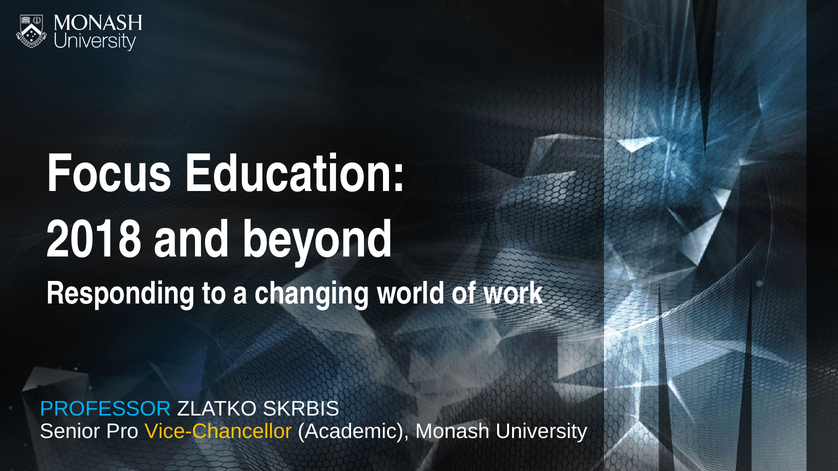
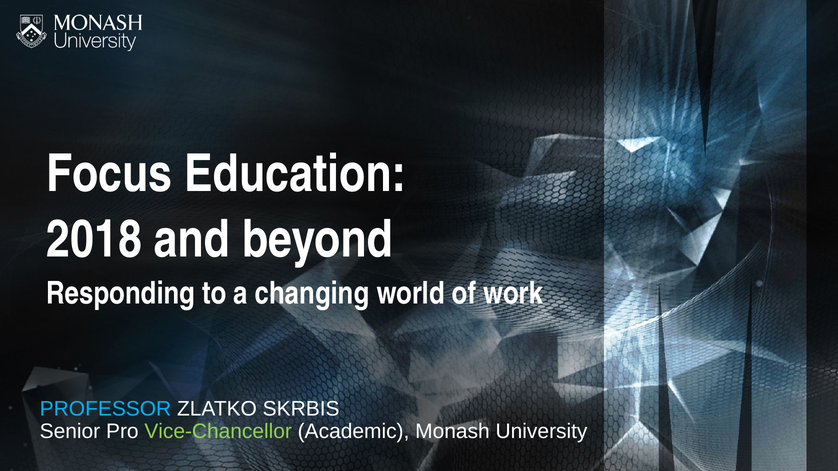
Vice-Chancellor colour: yellow -> light green
